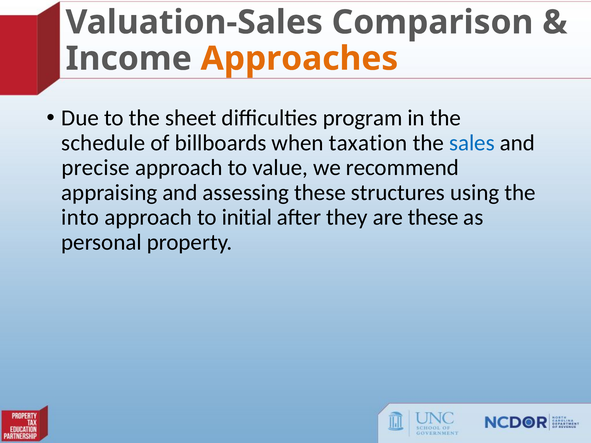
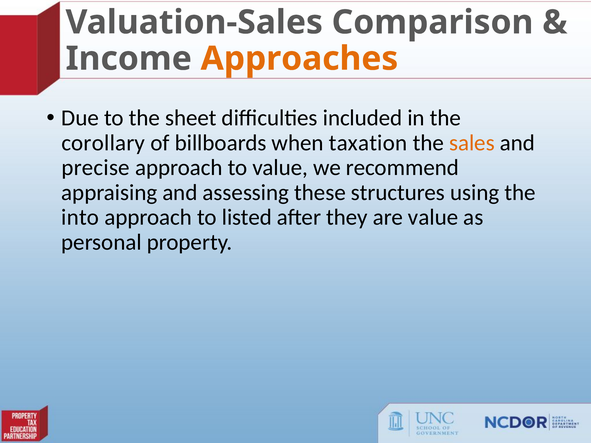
program: program -> included
schedule: schedule -> corollary
sales colour: blue -> orange
initial: initial -> listed
are these: these -> value
